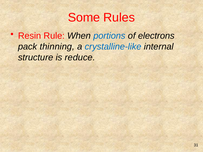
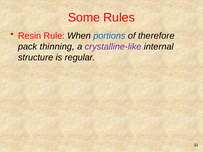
electrons: electrons -> therefore
crystalline-like colour: blue -> purple
reduce: reduce -> regular
